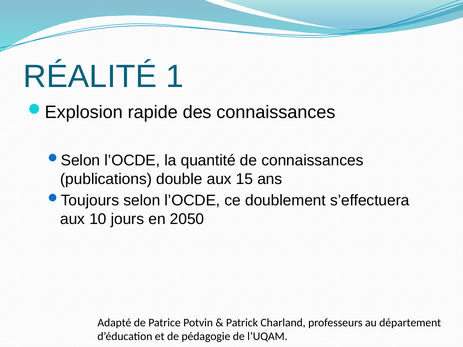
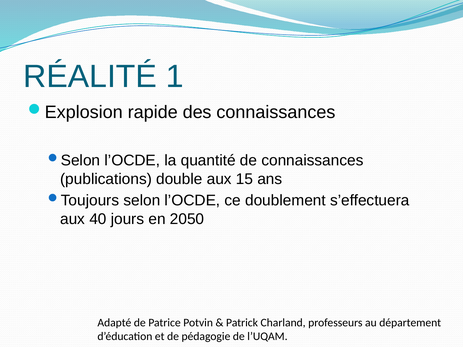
10: 10 -> 40
